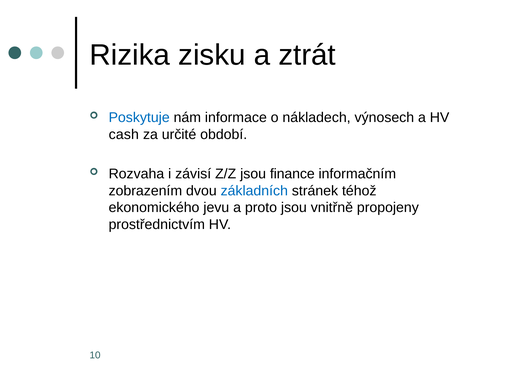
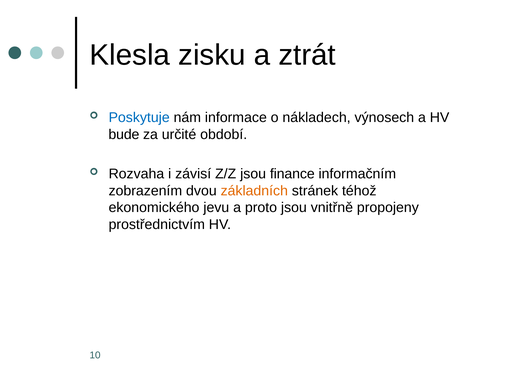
Rizika: Rizika -> Klesla
cash: cash -> bude
základních colour: blue -> orange
